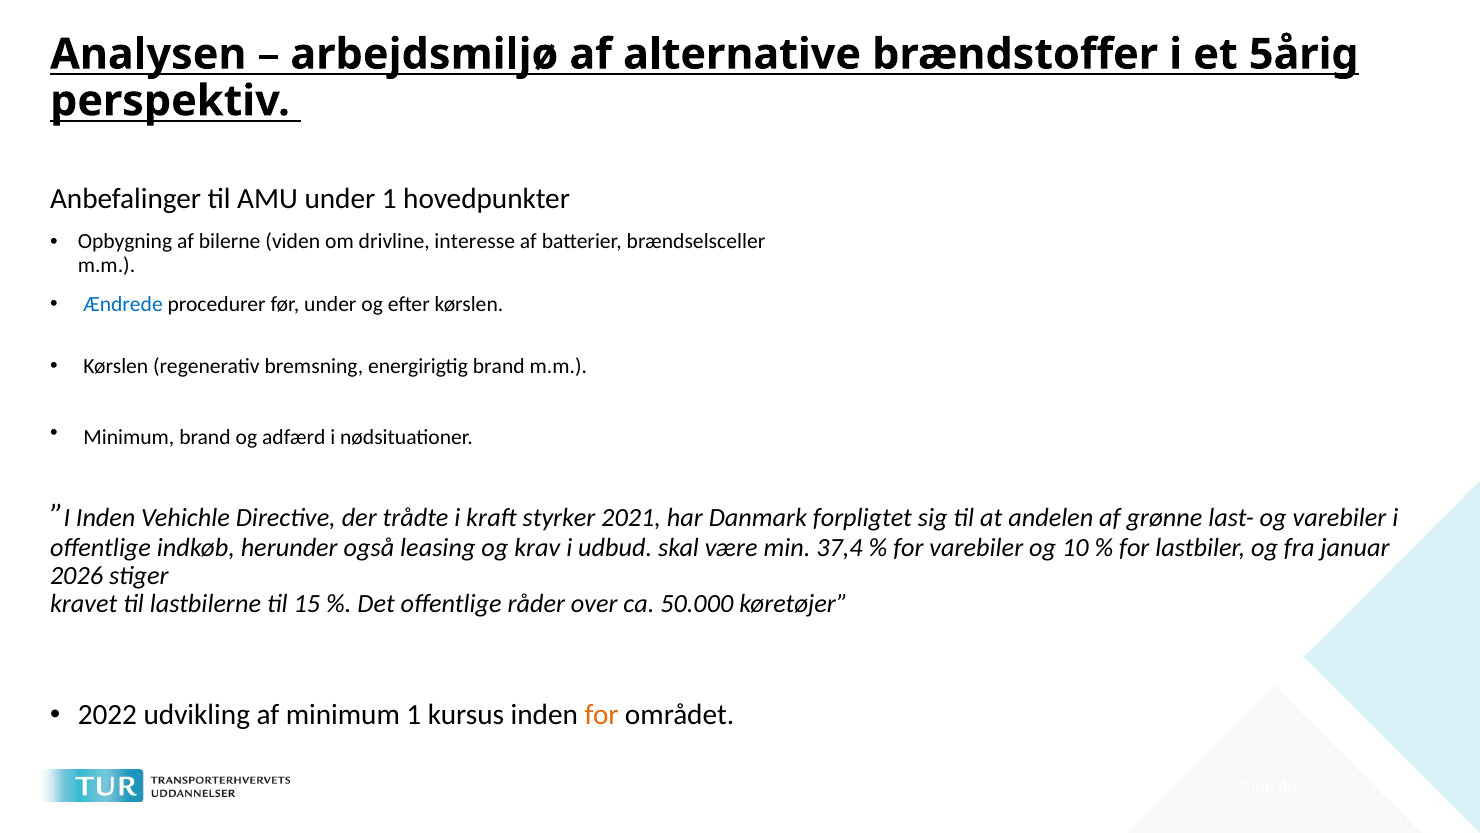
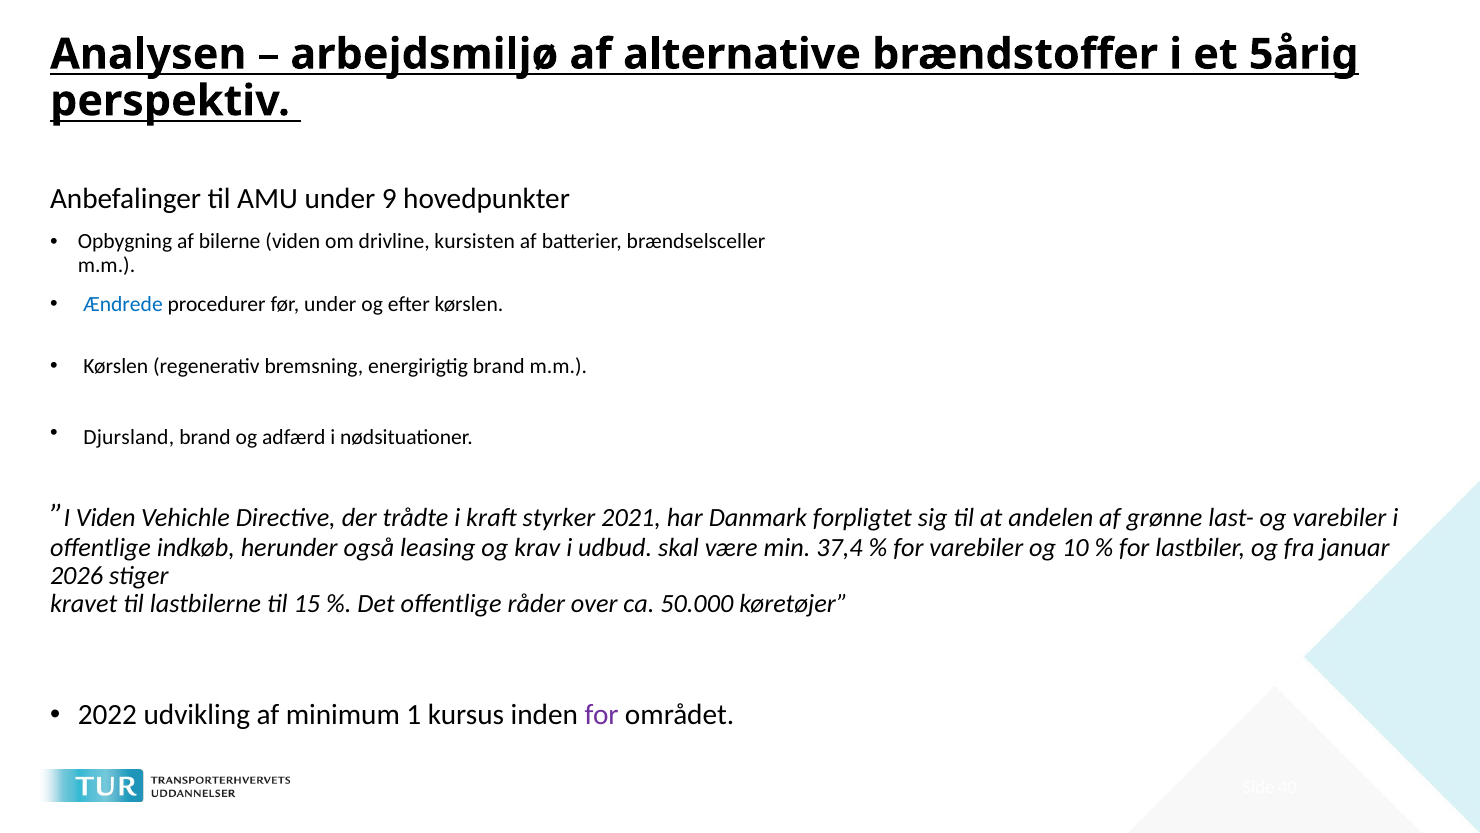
under 1: 1 -> 9
interesse: interesse -> kursisten
Minimum at (129, 437): Minimum -> Djursland
I Inden: Inden -> Viden
for at (602, 714) colour: orange -> purple
